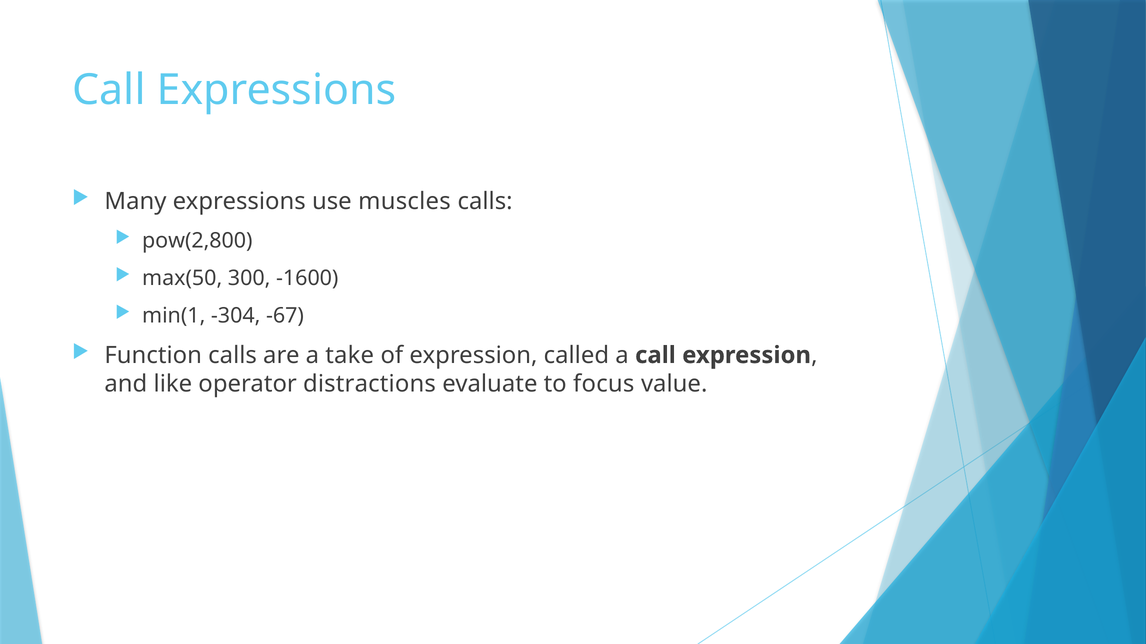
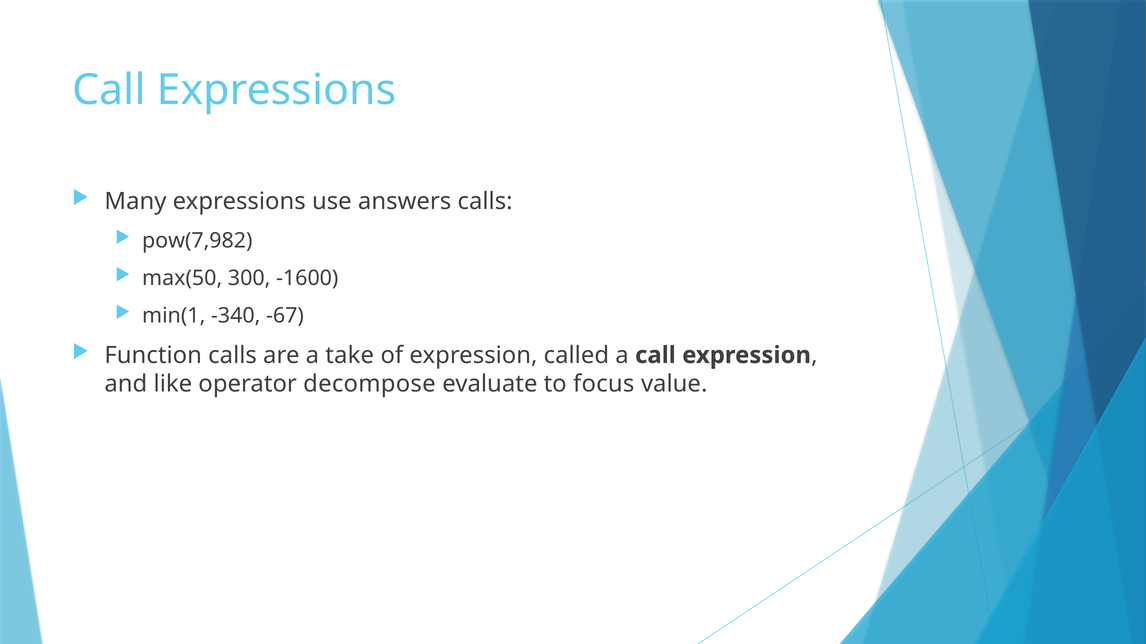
muscles: muscles -> answers
pow(2,800: pow(2,800 -> pow(7,982
-304: -304 -> -340
distractions: distractions -> decompose
